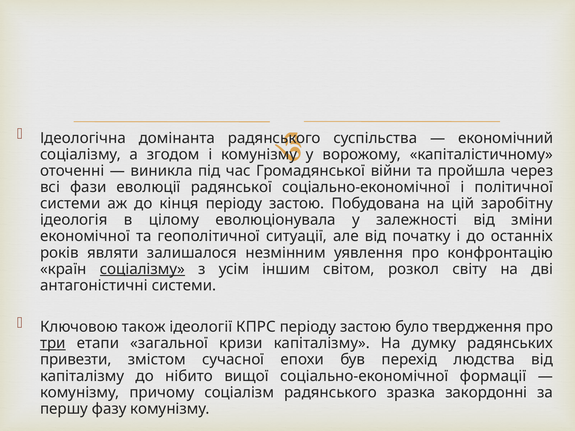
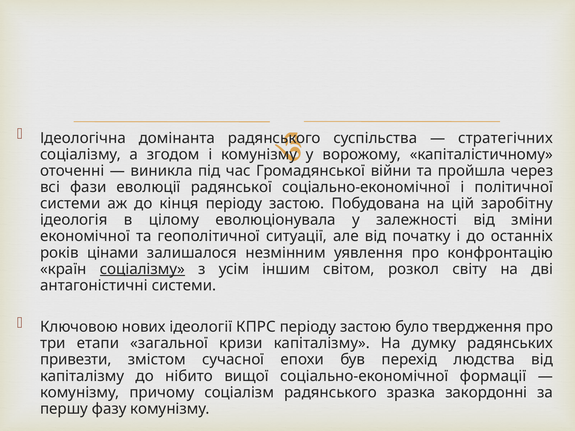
економічний: економічний -> стратегічних
являти: являти -> цінами
також: також -> нових
три underline: present -> none
